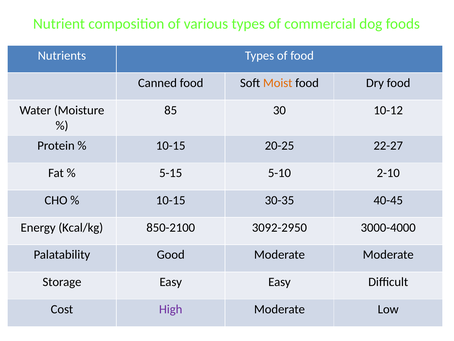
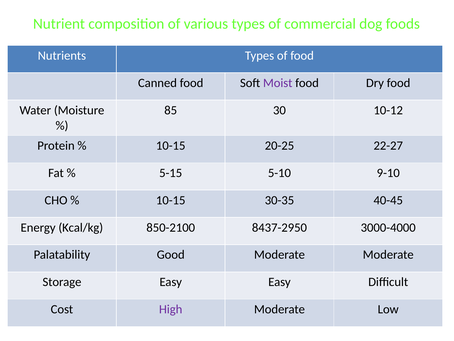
Moist colour: orange -> purple
2-10: 2-10 -> 9-10
3092-2950: 3092-2950 -> 8437-2950
